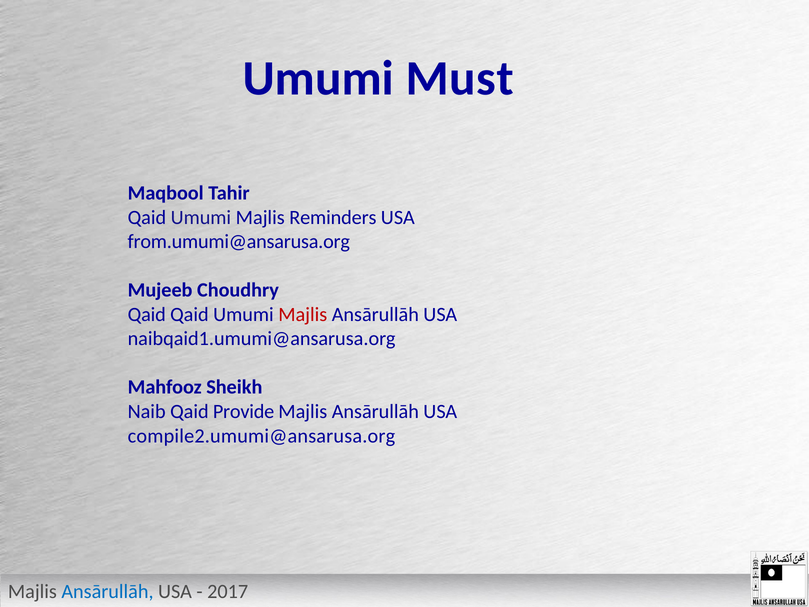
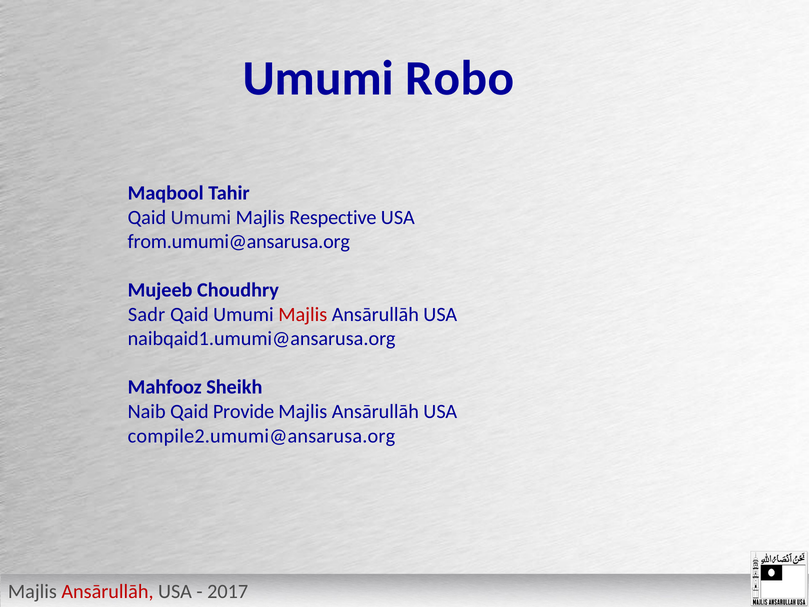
Must: Must -> Robo
Reminders: Reminders -> Respective
Qaid at (147, 314): Qaid -> Sadr
Ansārullāh at (108, 592) colour: blue -> red
